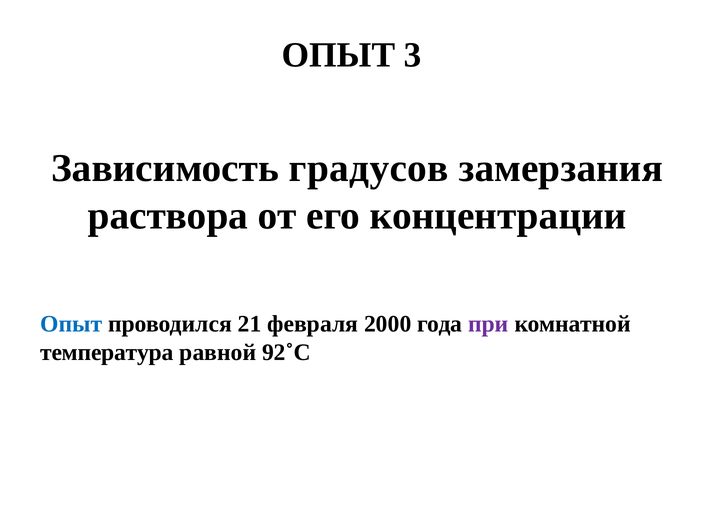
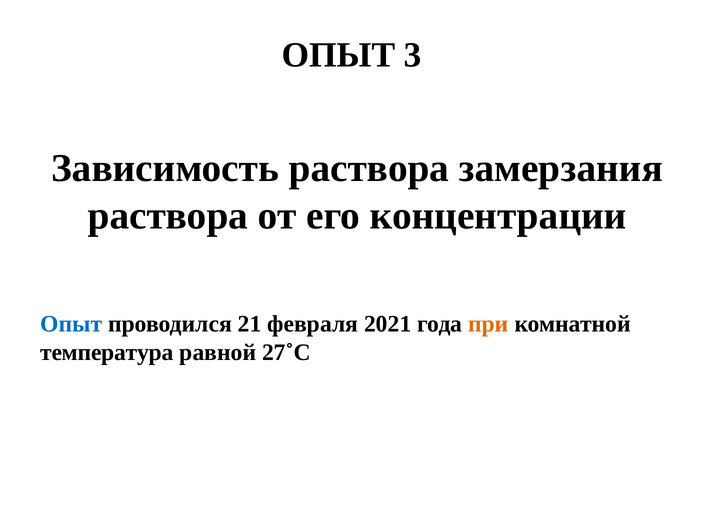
Зависимость градусов: градусов -> раствора
2000: 2000 -> 2021
при colour: purple -> orange
92˚С: 92˚С -> 27˚С
